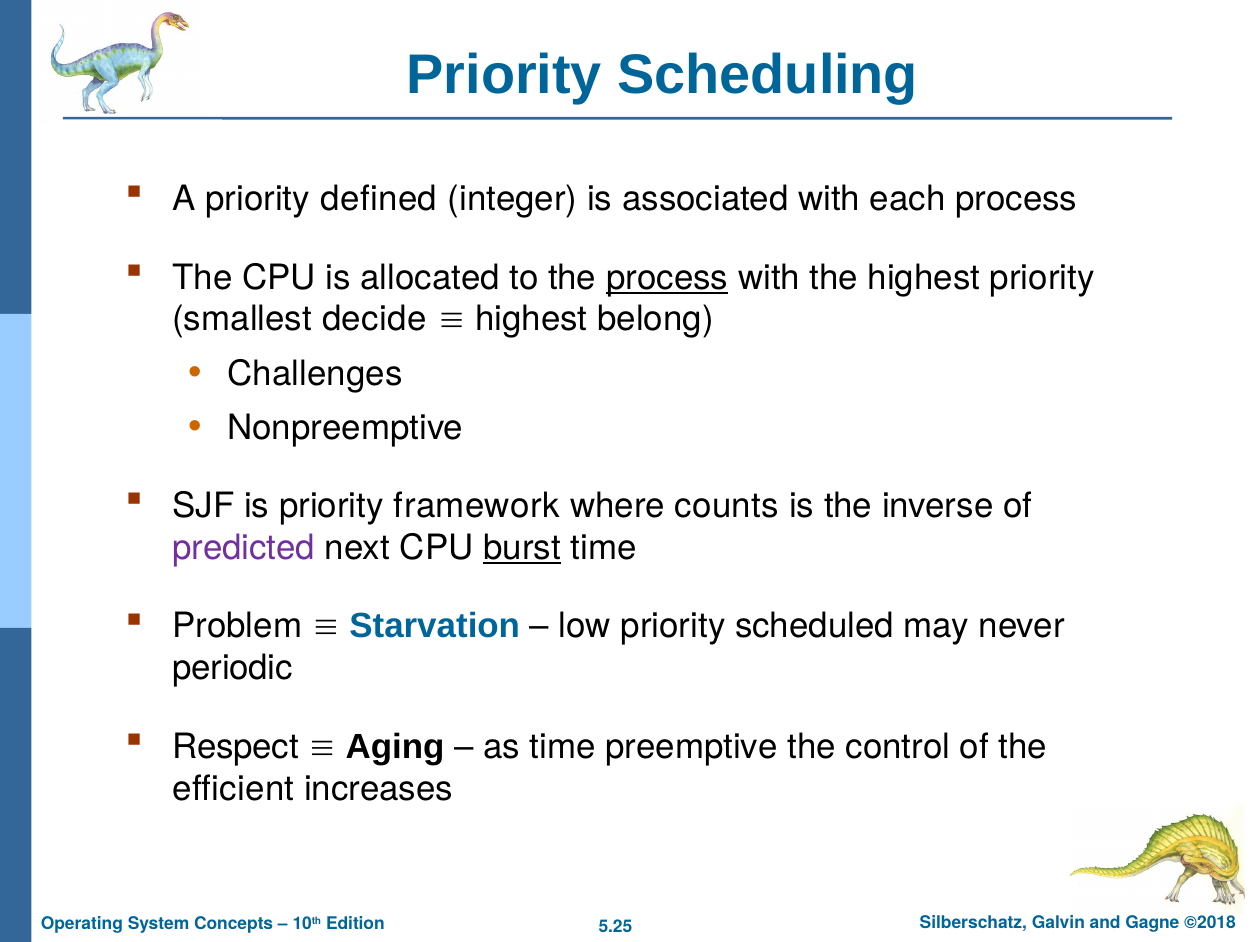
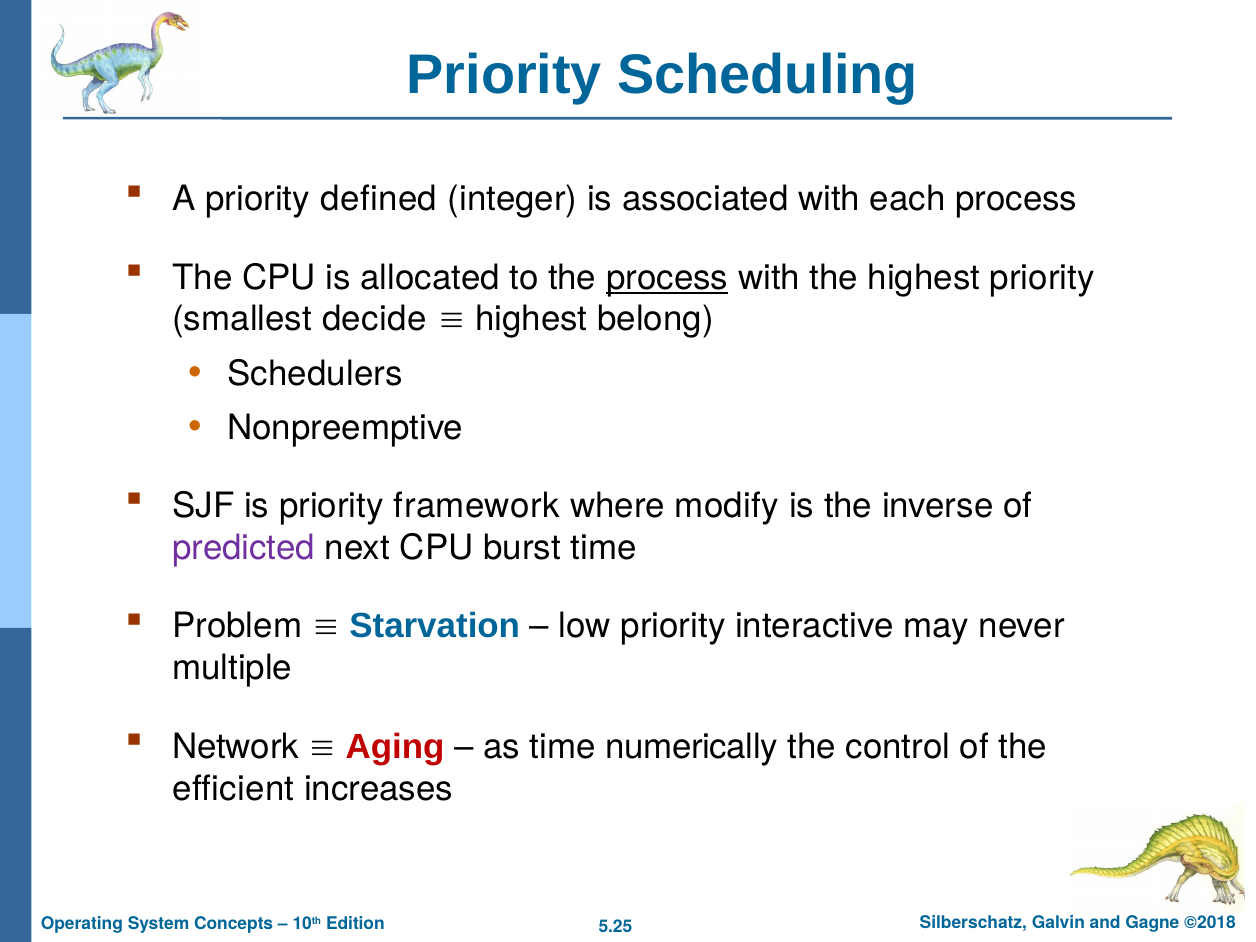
Challenges: Challenges -> Schedulers
counts: counts -> modify
burst underline: present -> none
scheduled: scheduled -> interactive
periodic: periodic -> multiple
Respect: Respect -> Network
Aging colour: black -> red
preemptive: preemptive -> numerically
